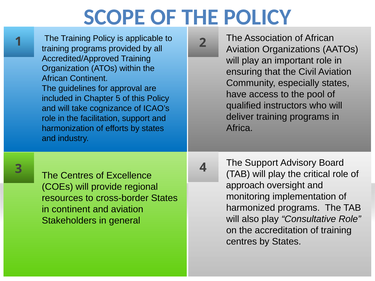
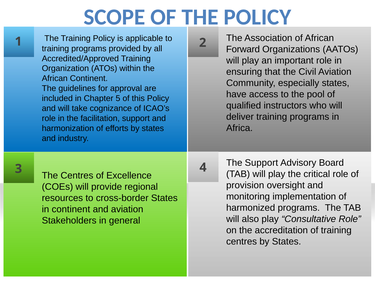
Aviation at (243, 49): Aviation -> Forward
approach: approach -> provision
